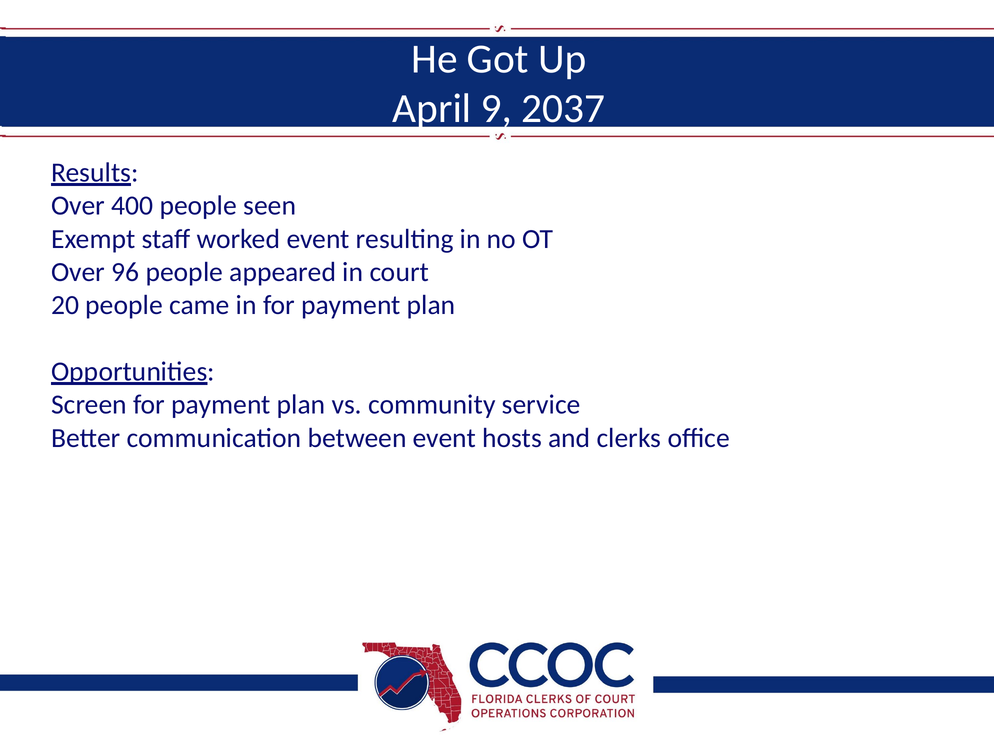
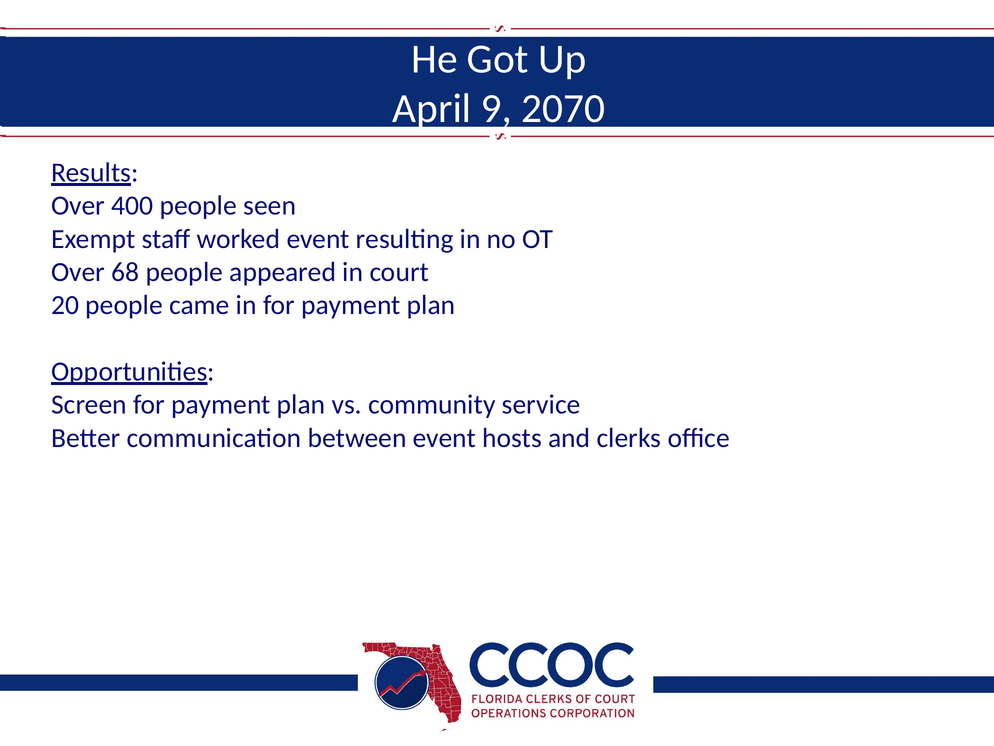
2037: 2037 -> 2070
96: 96 -> 68
